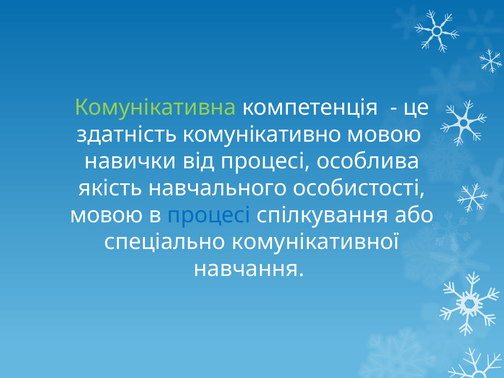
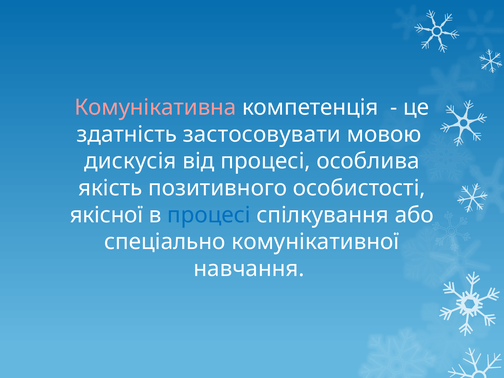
Комунікативна colour: light green -> pink
комунікативно: комунікативно -> застосовувати
навички: навички -> дискусія
навчального: навчального -> позитивного
мовою at (106, 215): мовою -> якісної
